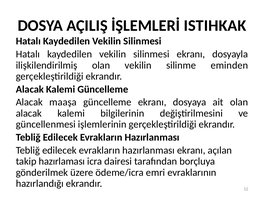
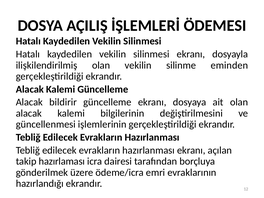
ISTIHKAK: ISTIHKAK -> ÖDEMESI
maaşa: maaşa -> bildirir
